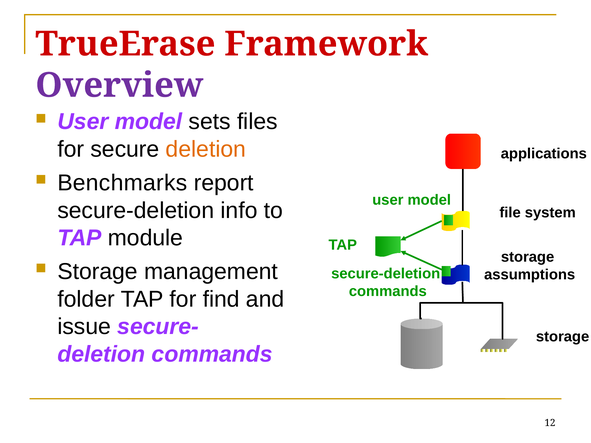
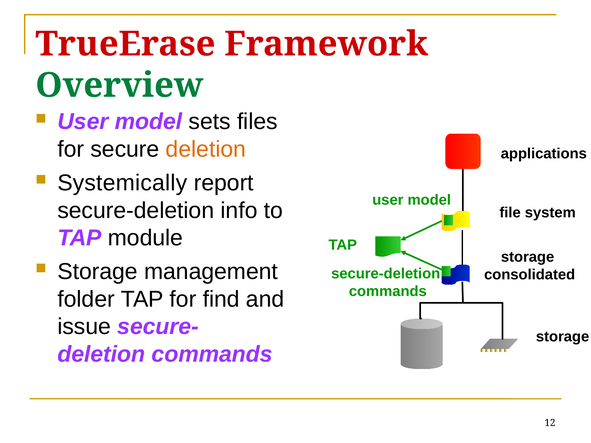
Overview colour: purple -> green
Benchmarks: Benchmarks -> Systemically
assumptions: assumptions -> consolidated
